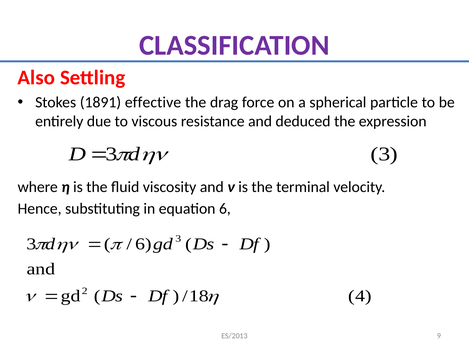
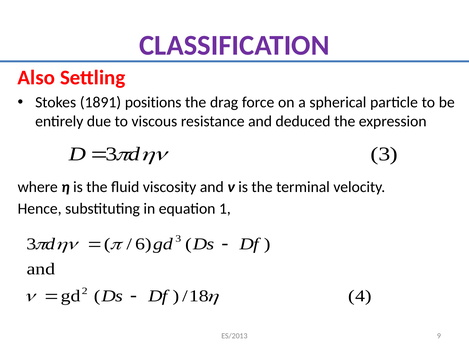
effective: effective -> positions
equation 6: 6 -> 1
